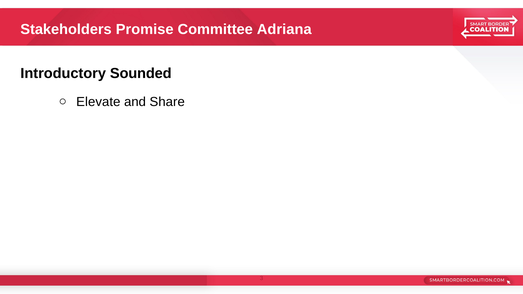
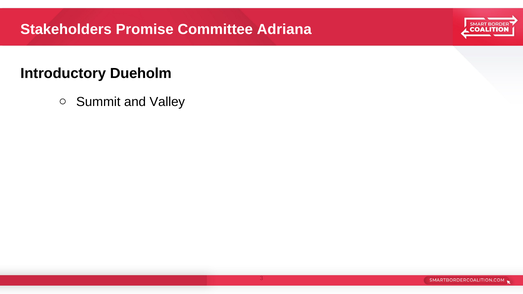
Sounded: Sounded -> Dueholm
Elevate: Elevate -> Summit
Share: Share -> Valley
